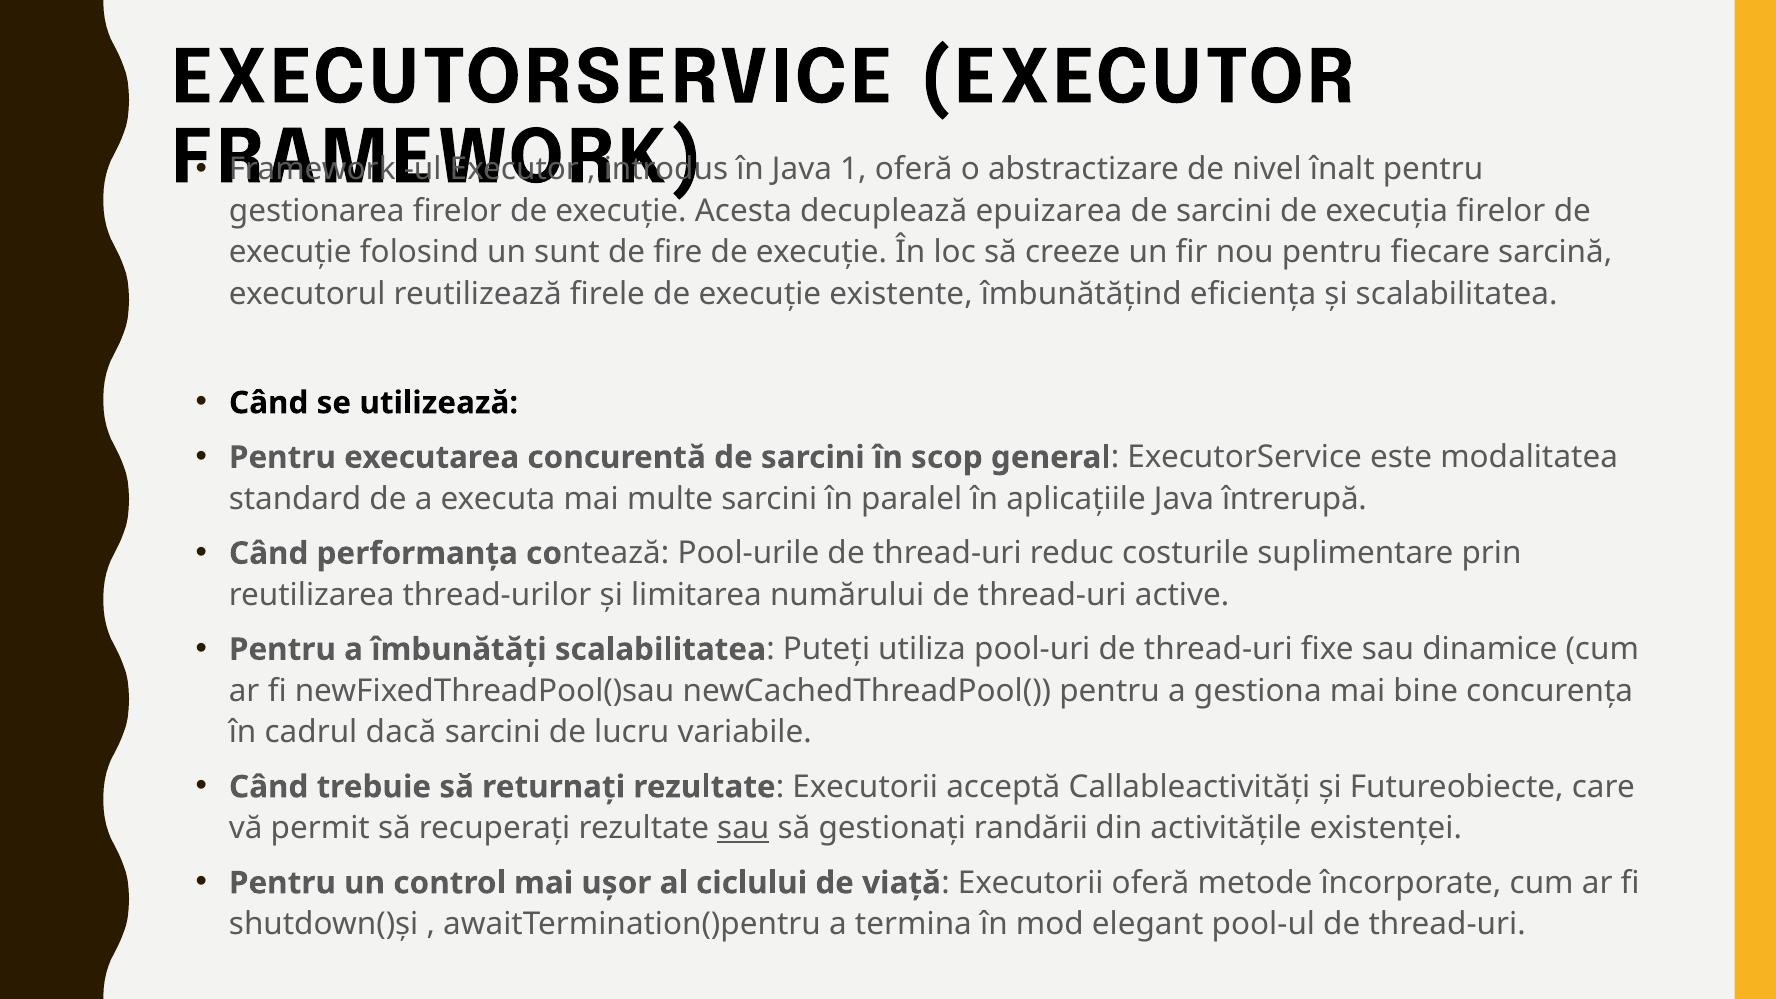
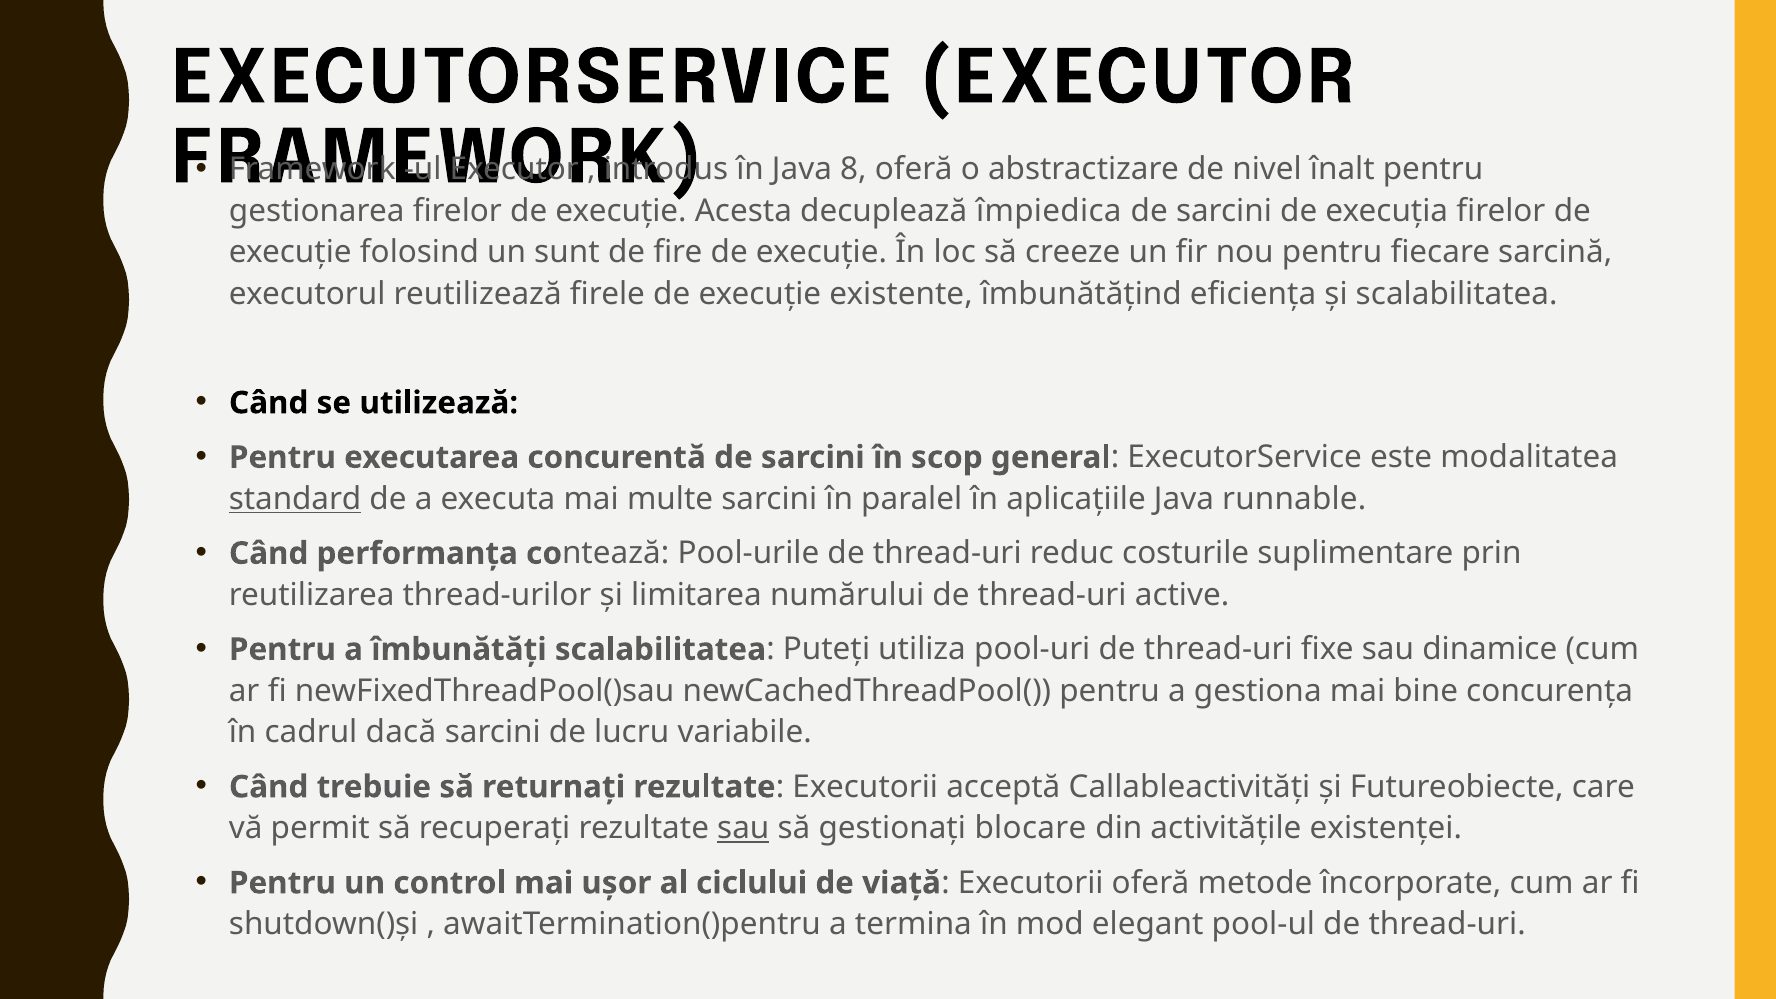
1: 1 -> 8
epuizarea: epuizarea -> împiedica
standard underline: none -> present
întrerupă: întrerupă -> runnable
randării: randării -> blocare
